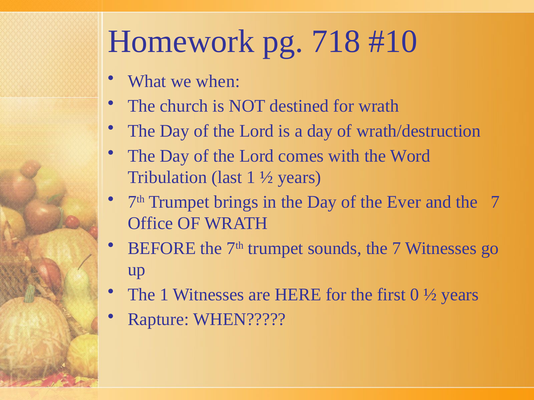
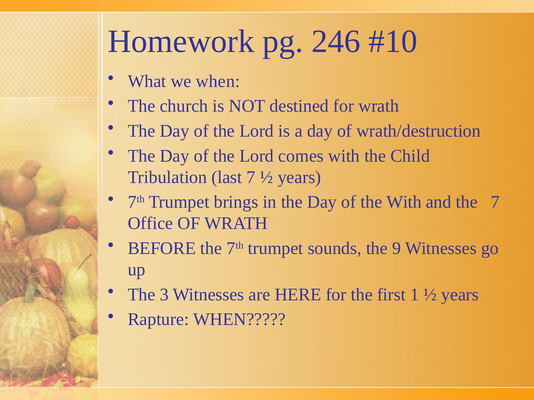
718: 718 -> 246
Word: Word -> Child
last 1: 1 -> 7
the Ever: Ever -> With
sounds the 7: 7 -> 9
The 1: 1 -> 3
0: 0 -> 1
